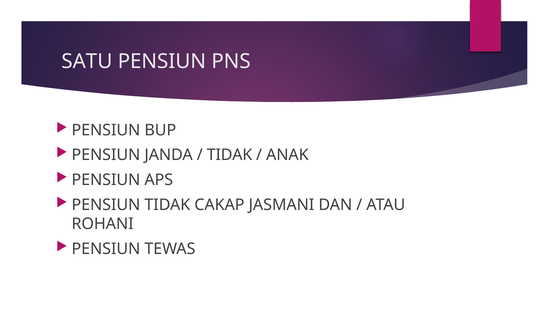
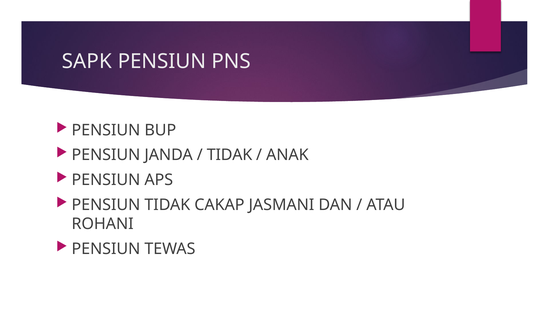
SATU: SATU -> SAPK
